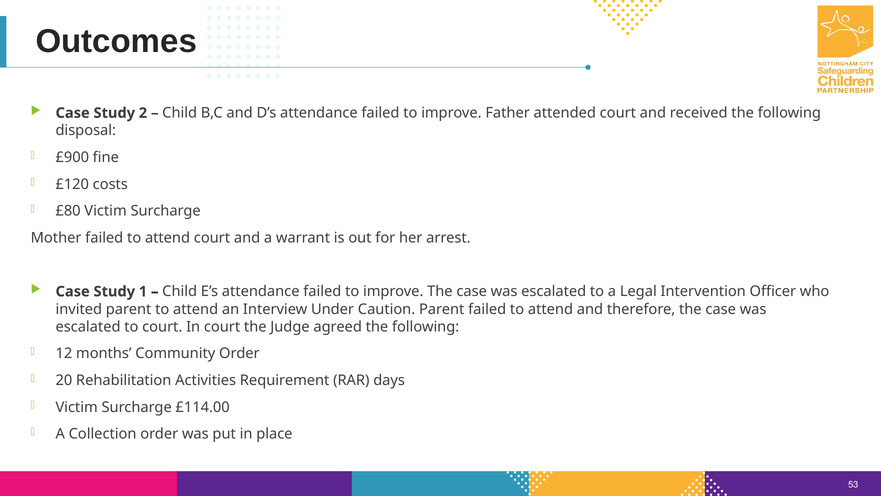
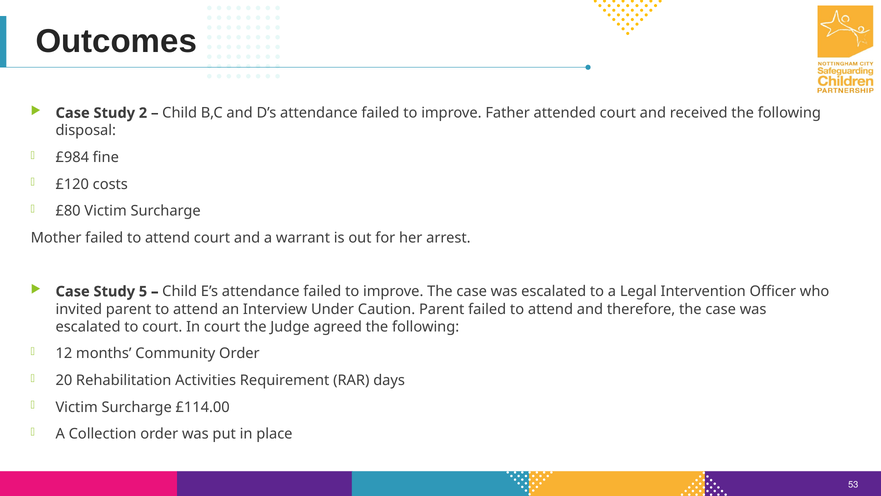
£900: £900 -> £984
1: 1 -> 5
